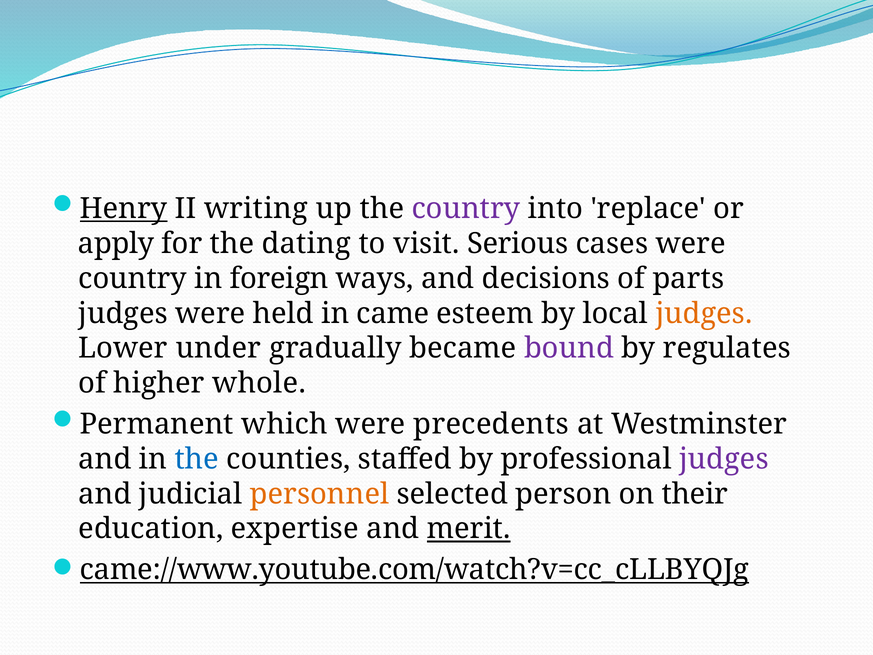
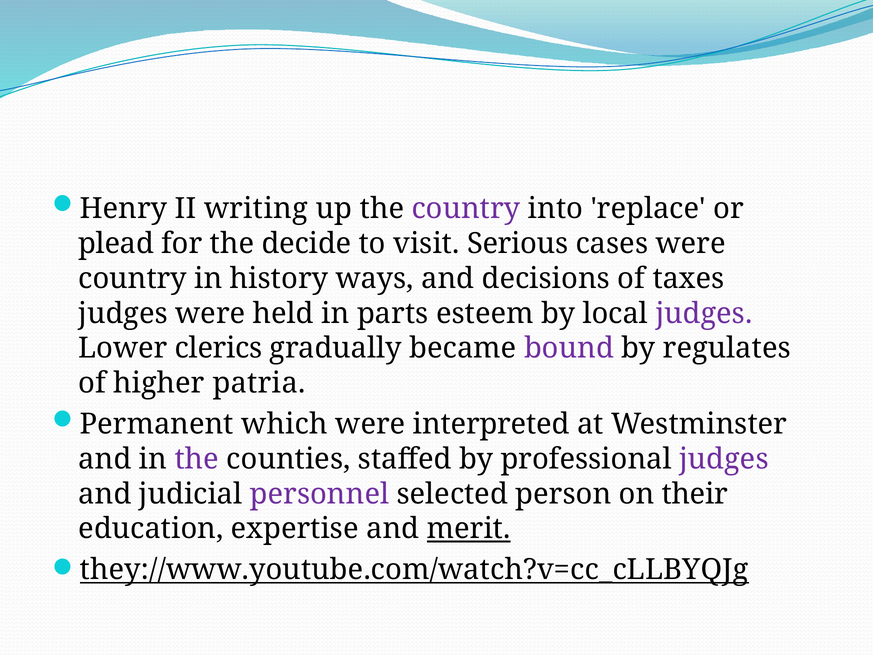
Henry underline: present -> none
apply: apply -> plead
dating: dating -> decide
foreign: foreign -> history
parts: parts -> taxes
came: came -> parts
judges at (704, 313) colour: orange -> purple
under: under -> clerics
whole: whole -> patria
precedents: precedents -> interpreted
the at (197, 459) colour: blue -> purple
personnel colour: orange -> purple
came://www.youtube.com/watch?v=cc_cLLBYQJg: came://www.youtube.com/watch?v=cc_cLLBYQJg -> they://www.youtube.com/watch?v=cc_cLLBYQJg
